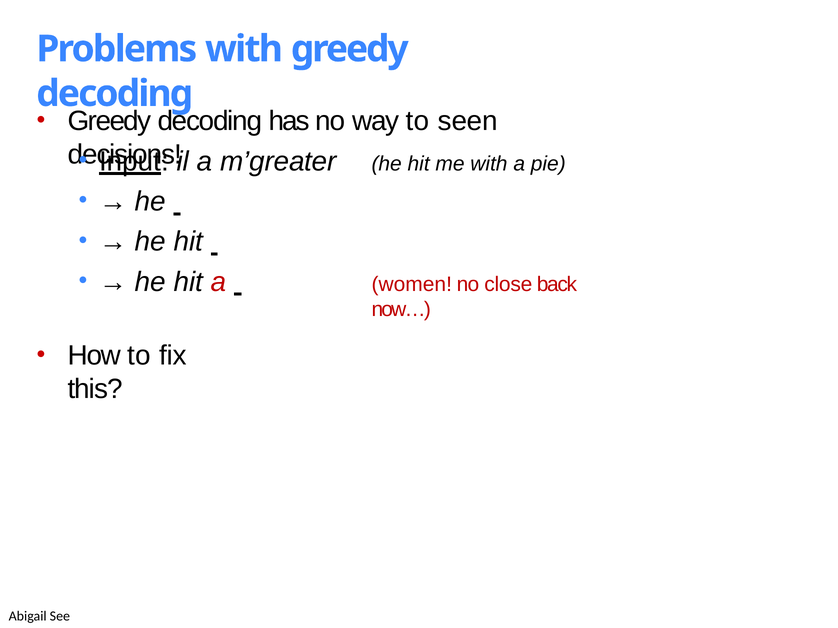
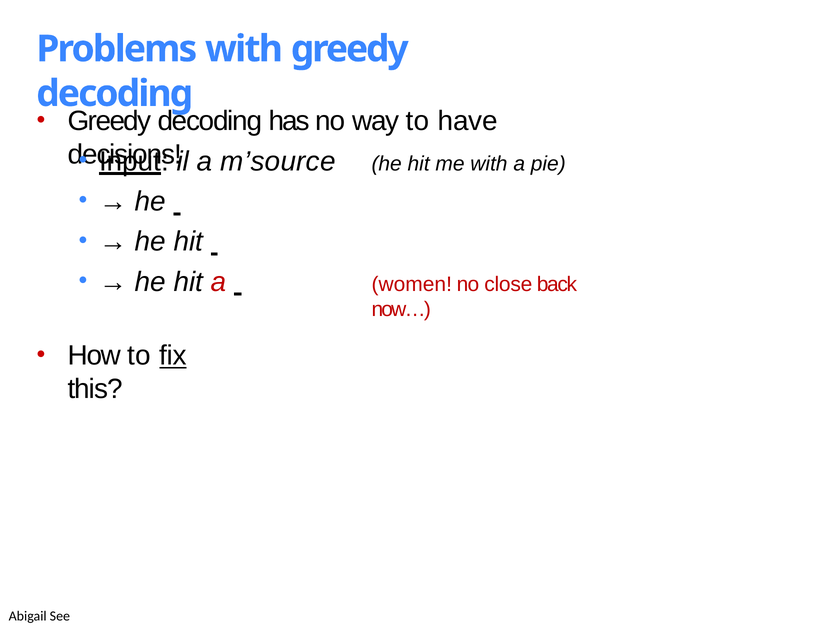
seen: seen -> have
m’greater: m’greater -> m’source
fix underline: none -> present
